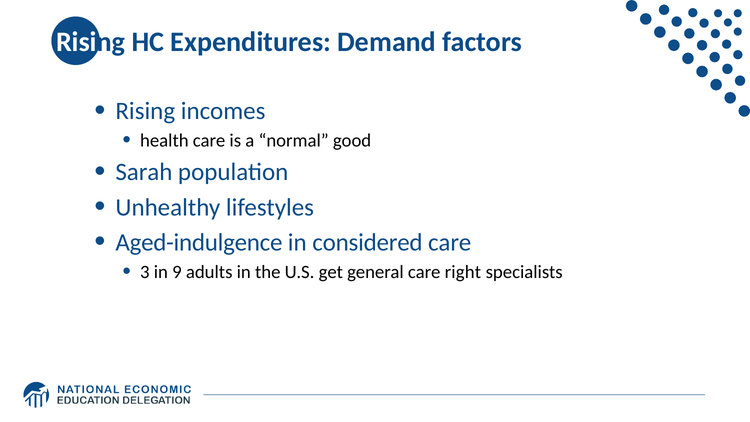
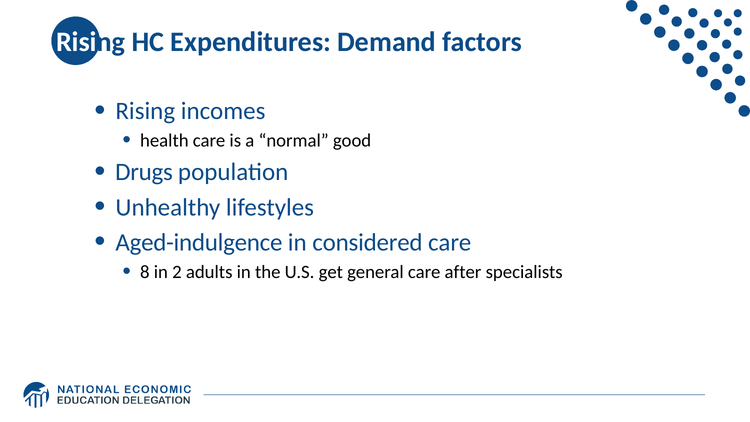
Sarah: Sarah -> Drugs
3: 3 -> 8
9: 9 -> 2
right: right -> after
